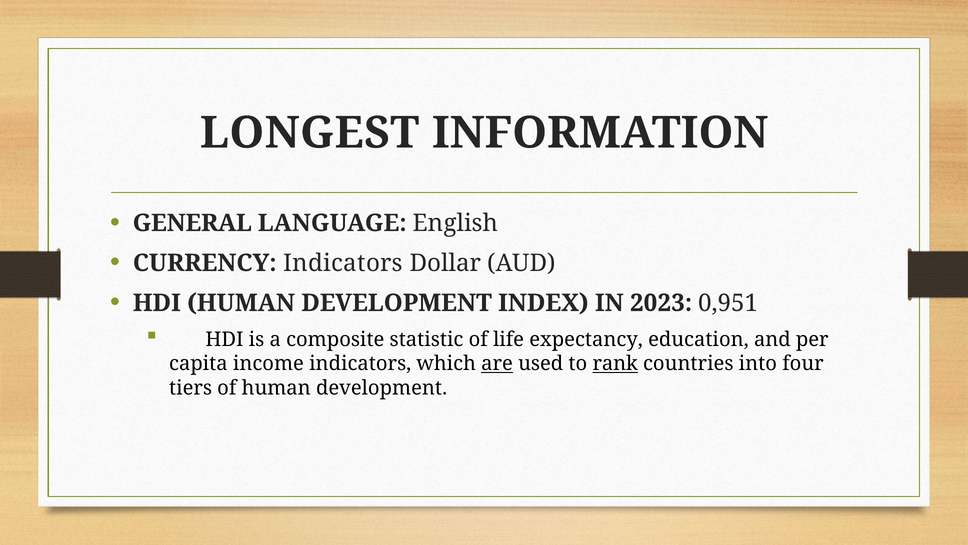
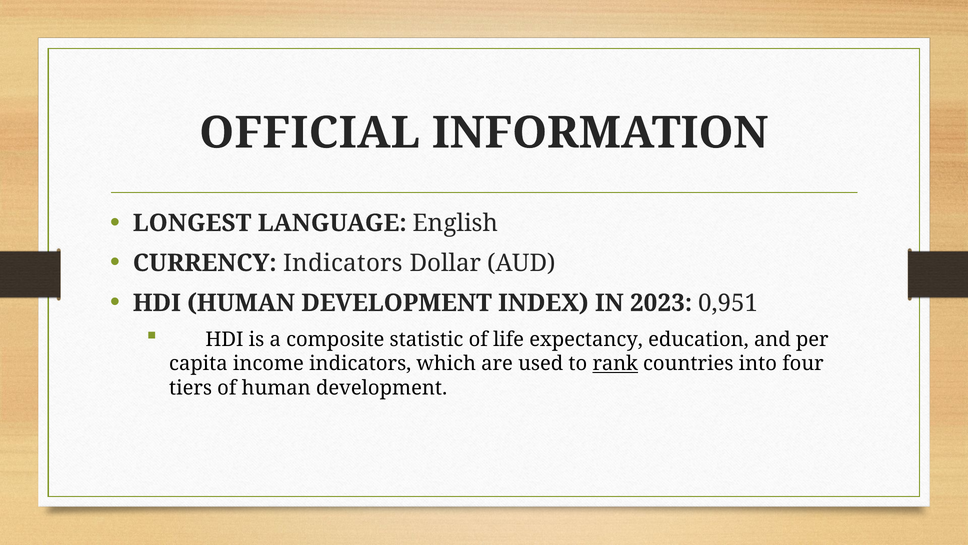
LONGEST: LONGEST -> OFFICIAL
GENERAL: GENERAL -> LONGEST
are underline: present -> none
